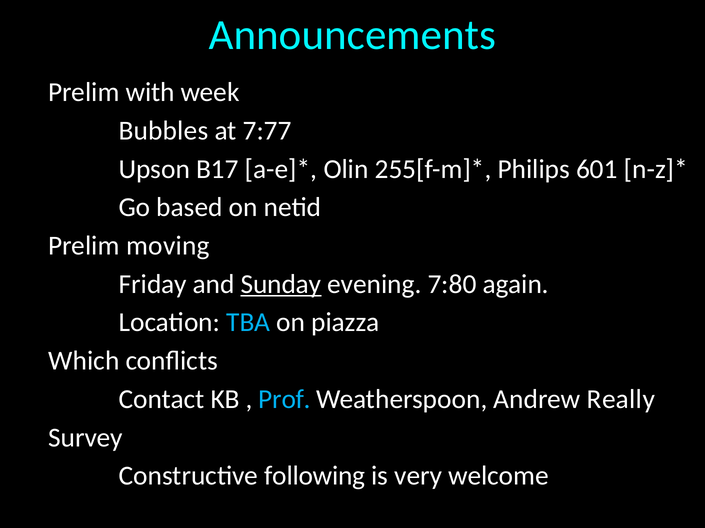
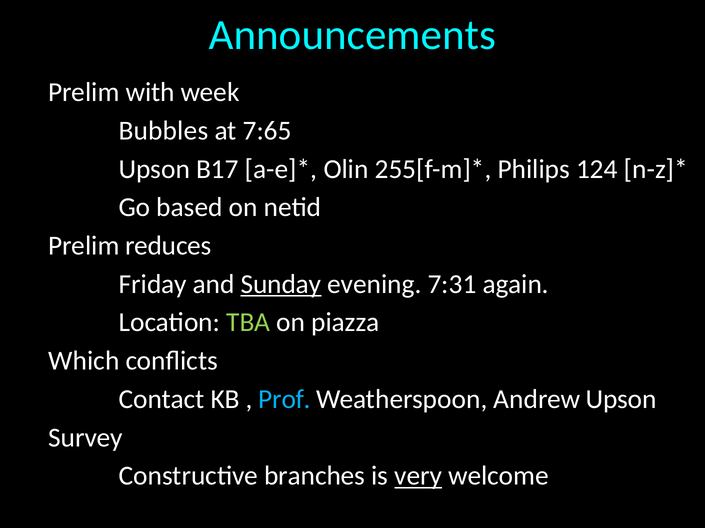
7:77: 7:77 -> 7:65
601: 601 -> 124
moving: moving -> reduces
7:80: 7:80 -> 7:31
TBA colour: light blue -> light green
Andrew Really: Really -> Upson
following: following -> branches
very underline: none -> present
